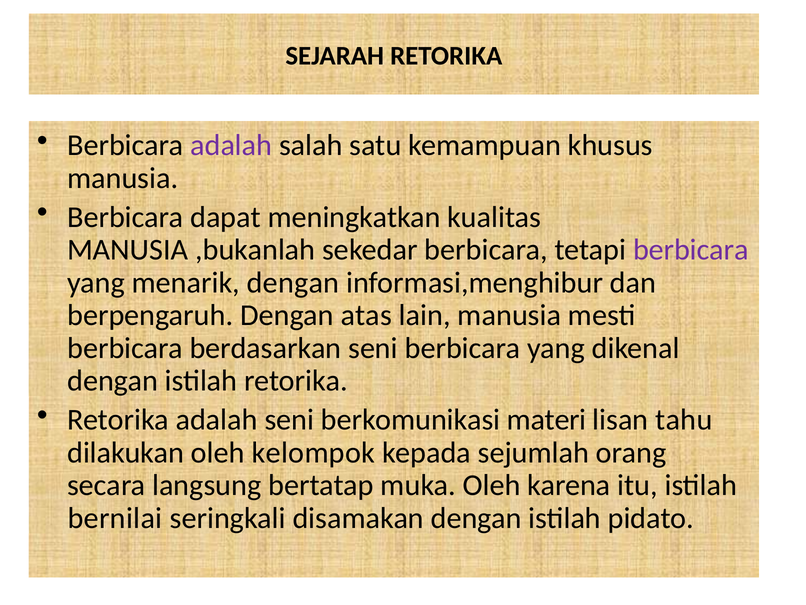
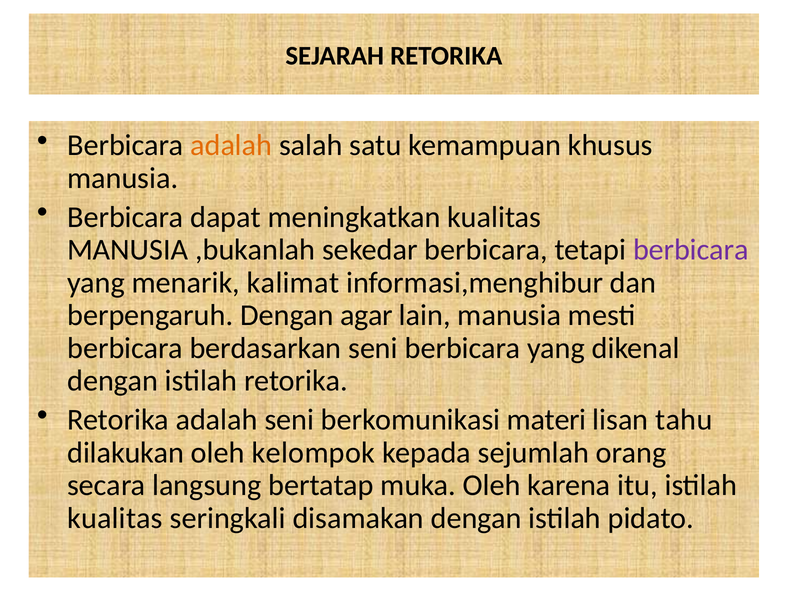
adalah at (231, 145) colour: purple -> orange
menarik dengan: dengan -> kalimat
atas: atas -> agar
bernilai at (115, 518): bernilai -> kualitas
